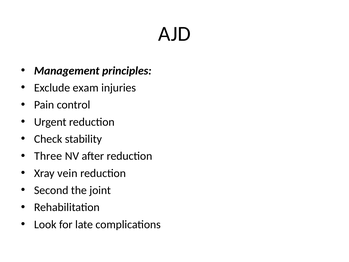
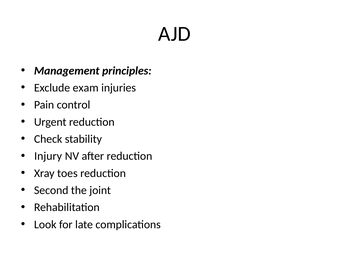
Three: Three -> Injury
vein: vein -> toes
